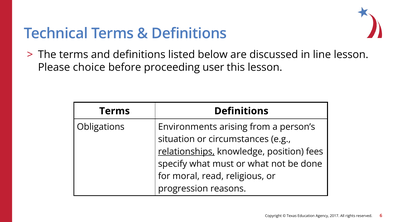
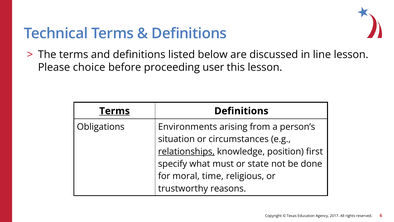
Terms at (115, 111) underline: none -> present
fees: fees -> first
or what: what -> state
read: read -> time
progression: progression -> trustworthy
